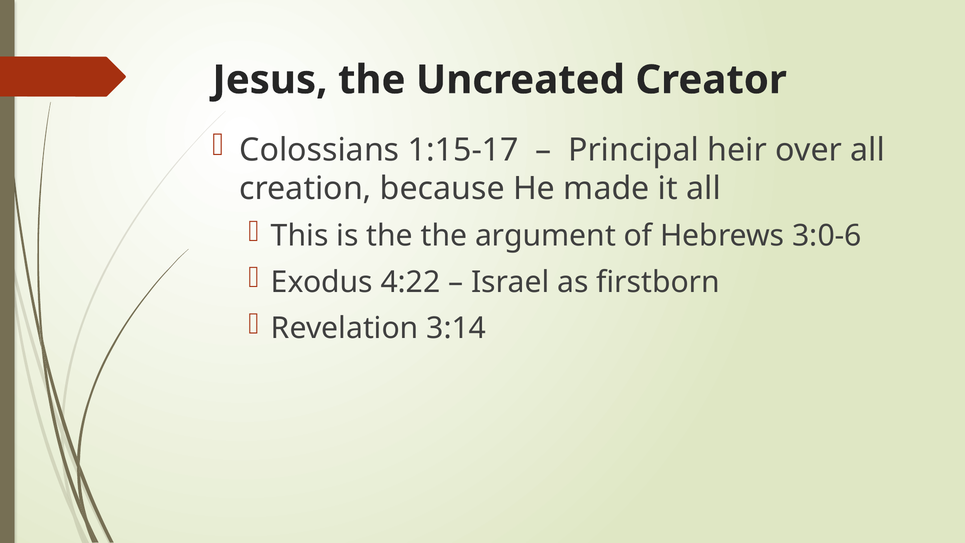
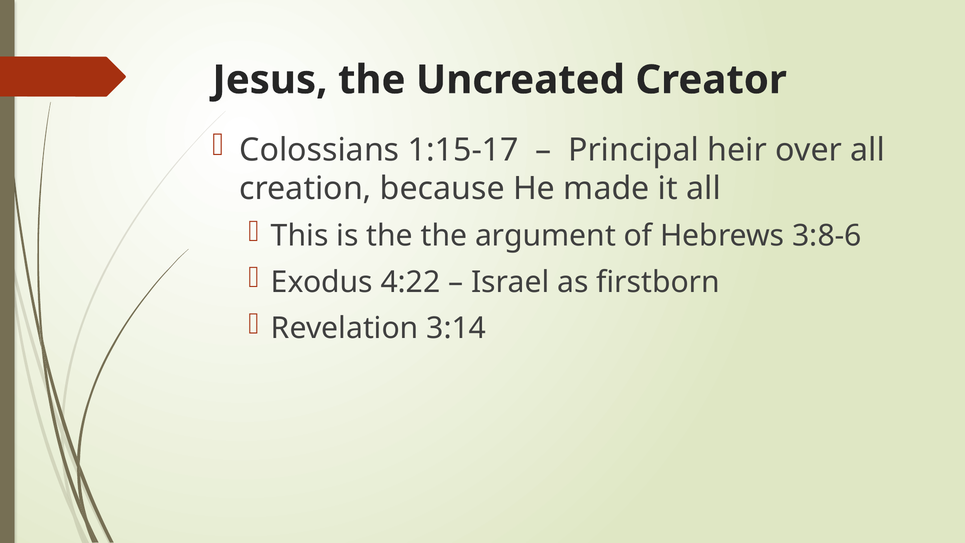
3:0-6: 3:0-6 -> 3:8-6
